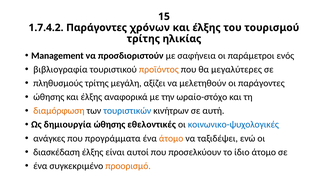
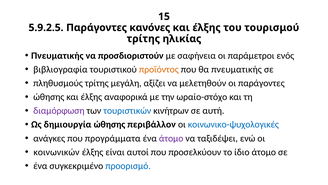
1.7.4.2: 1.7.4.2 -> 5.9.2.5
χρόνων: χρόνων -> κανόνες
Management at (57, 55): Management -> Πνευματικής
θα μεγαλύτερες: μεγαλύτερες -> πνευματικής
διαμόρφωση colour: orange -> purple
εθελοντικές: εθελοντικές -> περιβάλλον
άτομο at (171, 138) colour: orange -> purple
διασκέδαση: διασκέδαση -> κοινωνικών
προορισμό colour: orange -> blue
